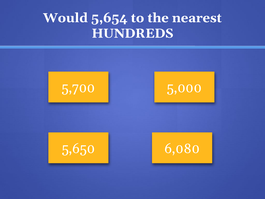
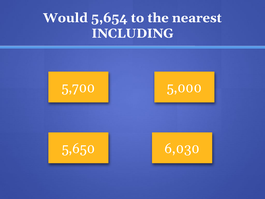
HUNDREDS: HUNDREDS -> INCLUDING
6,080: 6,080 -> 6,030
